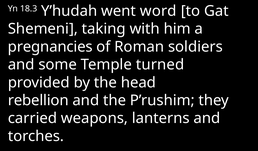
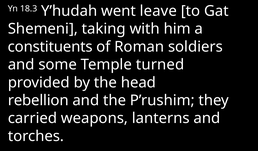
word: word -> leave
pregnancies: pregnancies -> constituents
